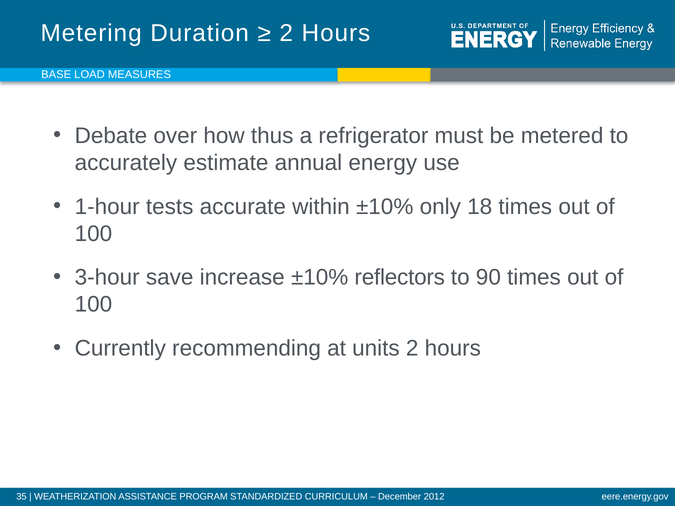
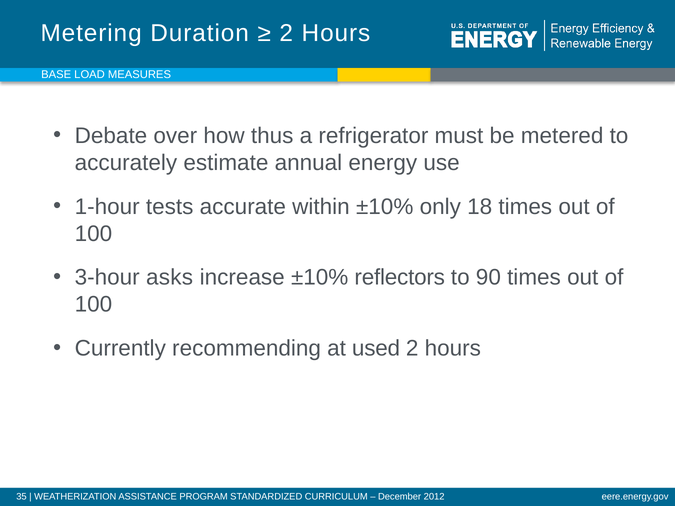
save: save -> asks
units: units -> used
